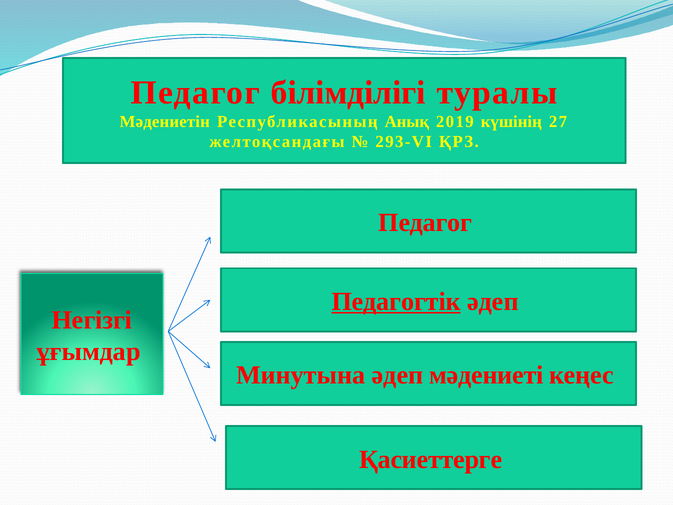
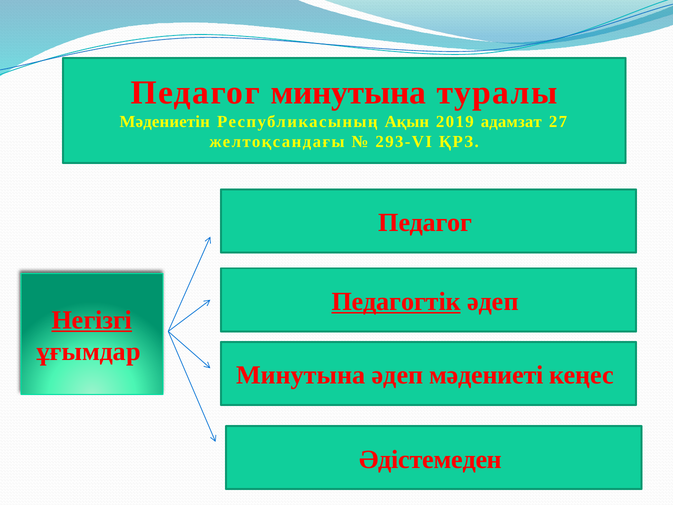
Педагог білімділігі: білімділігі -> минутына
Анық: Анық -> Ақын
күшінің: күшінің -> адамзат
Негізгі underline: none -> present
Қасиеттерге: Қасиеттерге -> Әдістемеден
